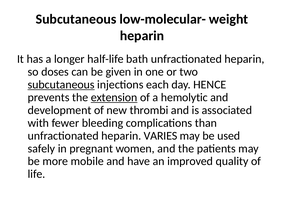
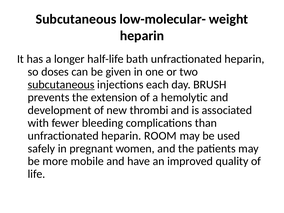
HENCE: HENCE -> BRUSH
extension underline: present -> none
VARIES: VARIES -> ROOM
